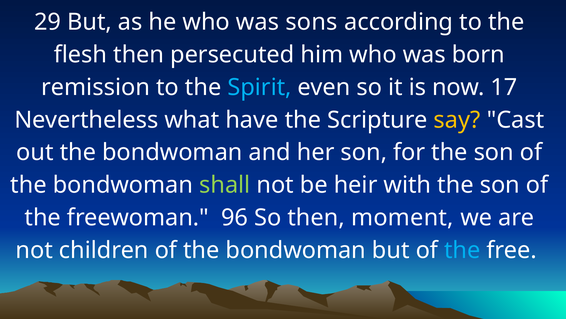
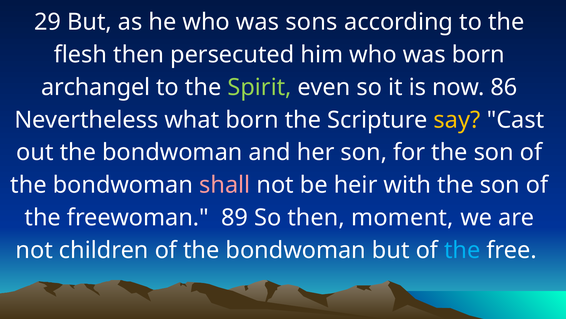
remission: remission -> archangel
Spirit colour: light blue -> light green
17: 17 -> 86
what have: have -> born
shall colour: light green -> pink
96: 96 -> 89
